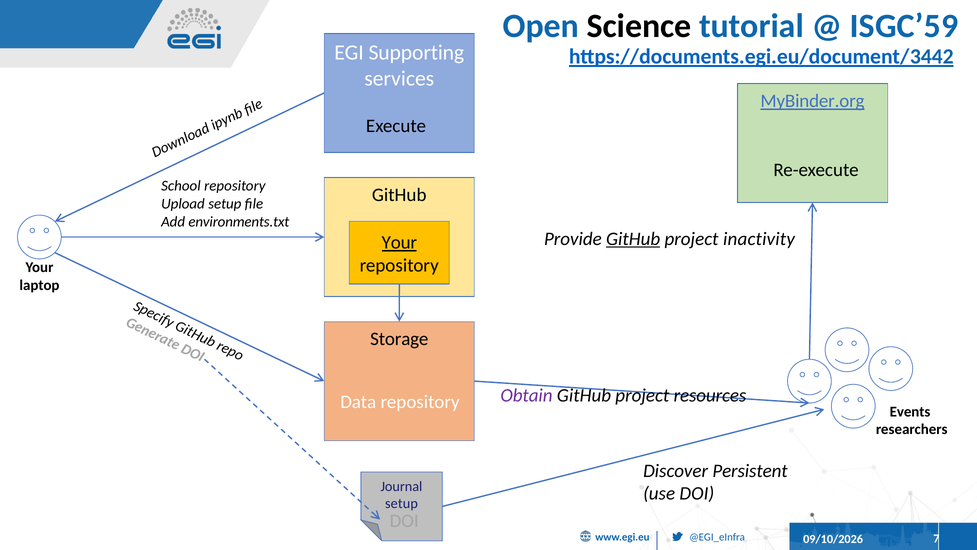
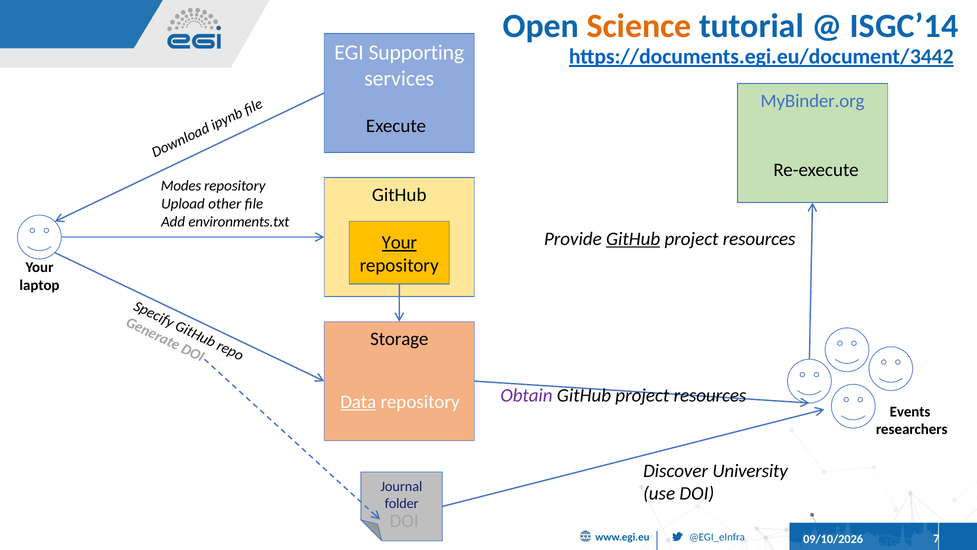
Science colour: black -> orange
ISGC’59: ISGC’59 -> ISGC’14
MyBinder.org underline: present -> none
School: School -> Modes
Upload setup: setup -> other
inactivity at (759, 239): inactivity -> resources
Data underline: none -> present
Persistent: Persistent -> University
setup at (401, 503): setup -> folder
